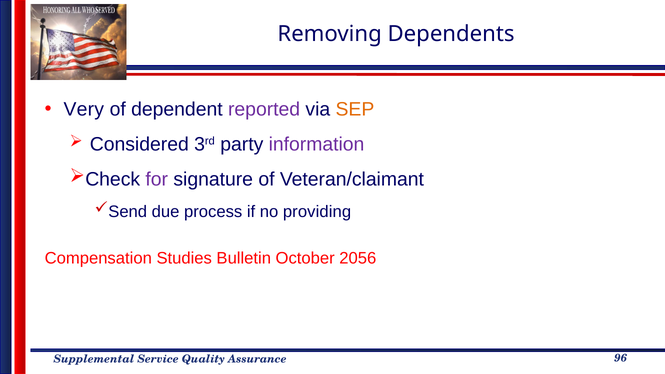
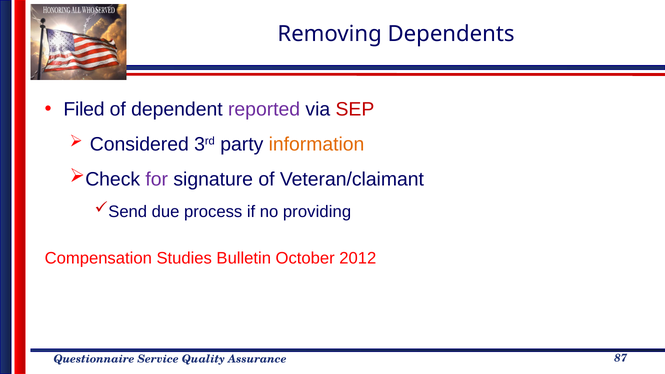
Very: Very -> Filed
SEP colour: orange -> red
information colour: purple -> orange
2056: 2056 -> 2012
Supplemental: Supplemental -> Questionnaire
96: 96 -> 87
